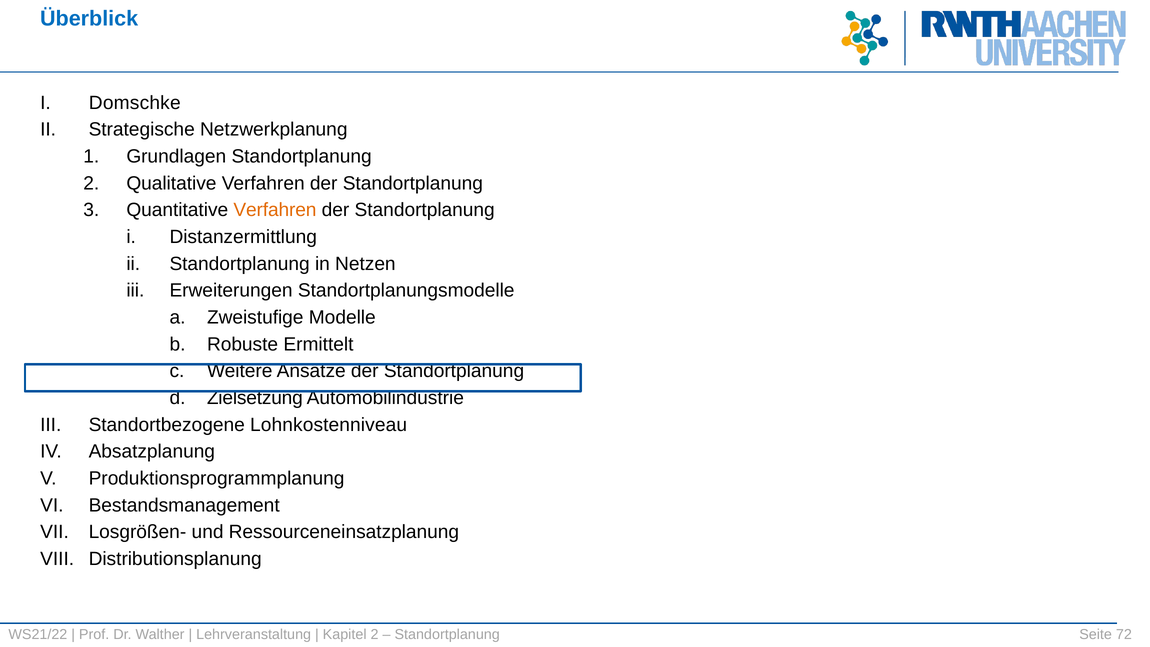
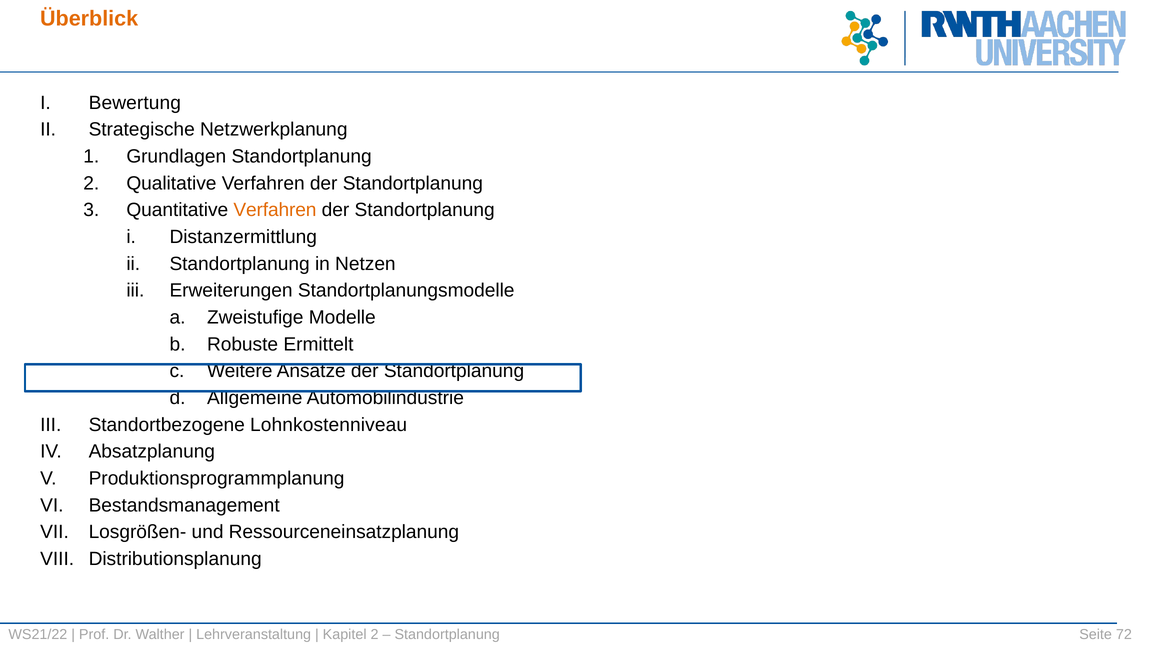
Überblick colour: blue -> orange
Domschke: Domschke -> Bewertung
Zielsetzung: Zielsetzung -> Allgemeine
